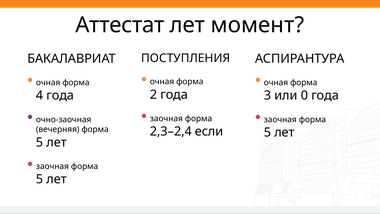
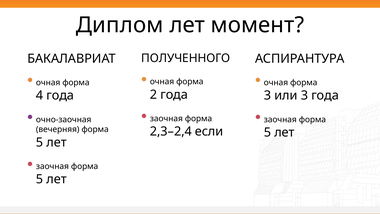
Аттестат: Аттестат -> Диплом
ПОСТУПЛЕНИЯ: ПОСТУПЛЕНИЯ -> ПОЛУЧЕННОГО
или 0: 0 -> 3
